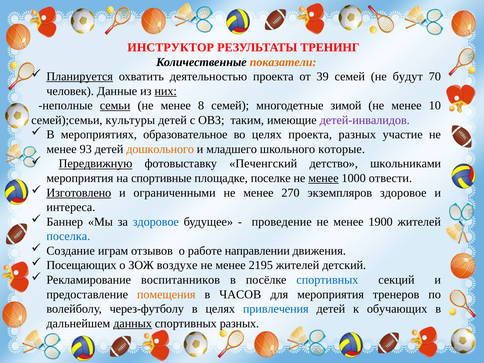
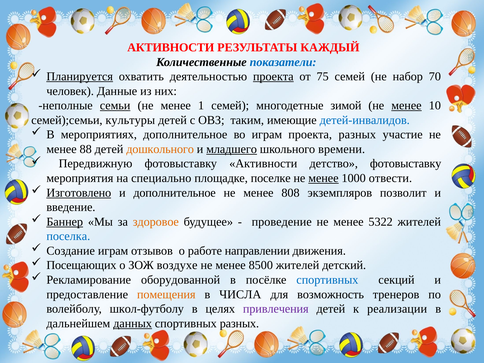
ИНСТРУКТОР at (171, 48): ИНСТРУКТОР -> АКТИВНОСТИ
ТРЕНИНГ: ТРЕНИНГ -> КАЖДЫЙ
показатели colour: orange -> blue
проекта at (273, 77) underline: none -> present
39: 39 -> 75
будут: будут -> набор
них underline: present -> none
8: 8 -> 1
менее at (406, 106) underline: none -> present
детей-инвалидов colour: purple -> blue
мероприятиях образовательное: образовательное -> дополнительное
во целях: целях -> играм
93: 93 -> 88
младшего underline: none -> present
которые: которые -> времени
Передвижную underline: present -> none
фотовыставку Печенгский: Печенгский -> Активности
детство школьниками: школьниками -> фотовыставку
спортивные: спортивные -> специально
и ограниченными: ограниченными -> дополнительное
270: 270 -> 808
экземпляров здоровое: здоровое -> позволит
интереса: интереса -> введение
Баннер underline: none -> present
здоровое at (156, 222) colour: blue -> orange
1900: 1900 -> 5322
2195: 2195 -> 8500
воспитанников: воспитанников -> оборудованной
ЧАСОВ: ЧАСОВ -> ЧИСЛА
для мероприятия: мероприятия -> возможность
через-футболу: через-футболу -> школ-футболу
привлечения colour: blue -> purple
обучающих: обучающих -> реализации
